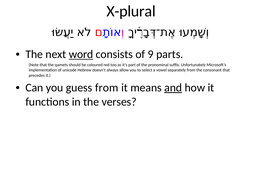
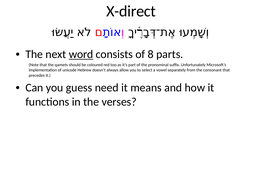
X-plural: X-plural -> X-direct
9: 9 -> 8
guess from: from -> need
and underline: present -> none
